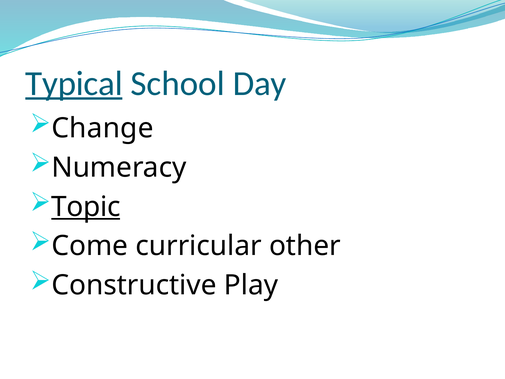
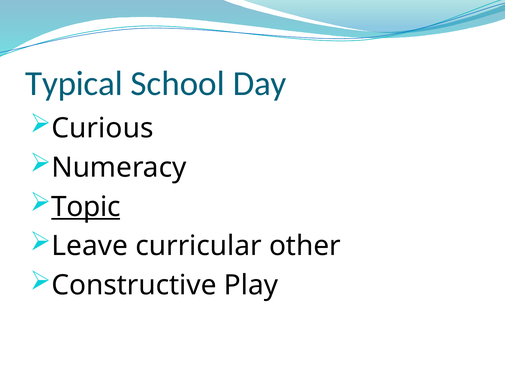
Typical underline: present -> none
Change: Change -> Curious
Come: Come -> Leave
